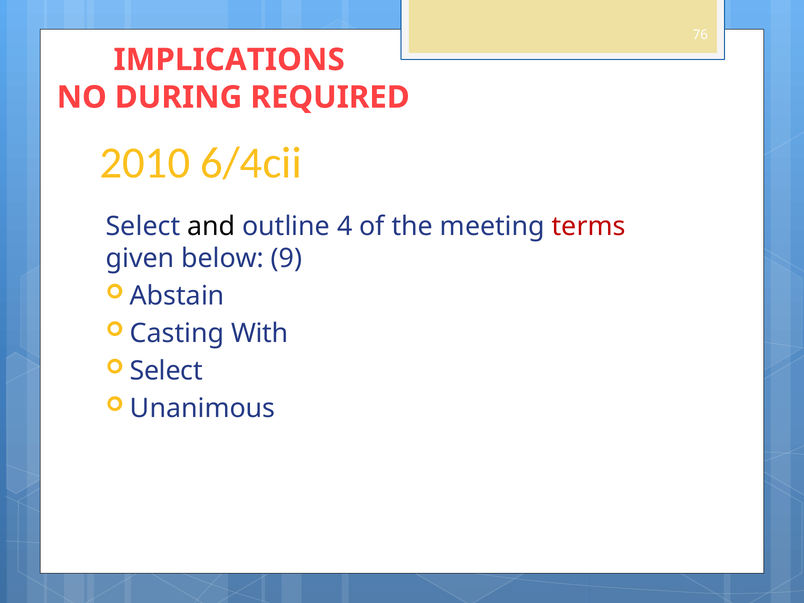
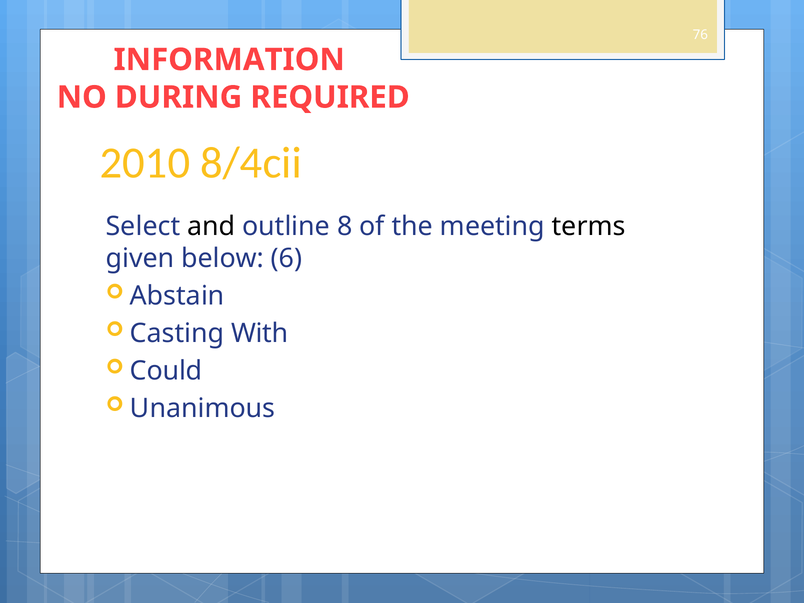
IMPLICATIONS: IMPLICATIONS -> INFORMATION
6/4cii: 6/4cii -> 8/4cii
4: 4 -> 8
terms colour: red -> black
9: 9 -> 6
Select at (166, 371): Select -> Could
